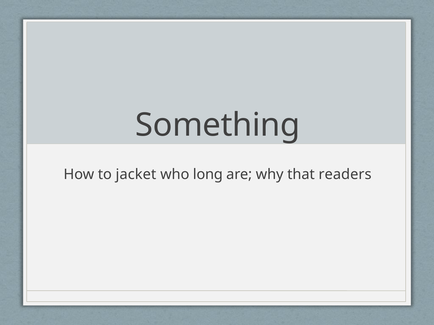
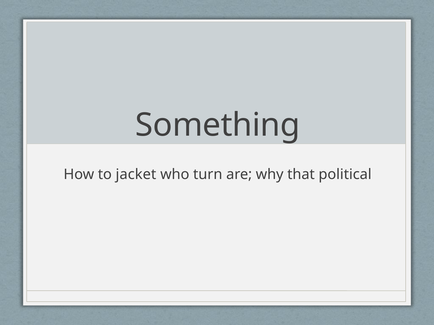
long: long -> turn
readers: readers -> political
